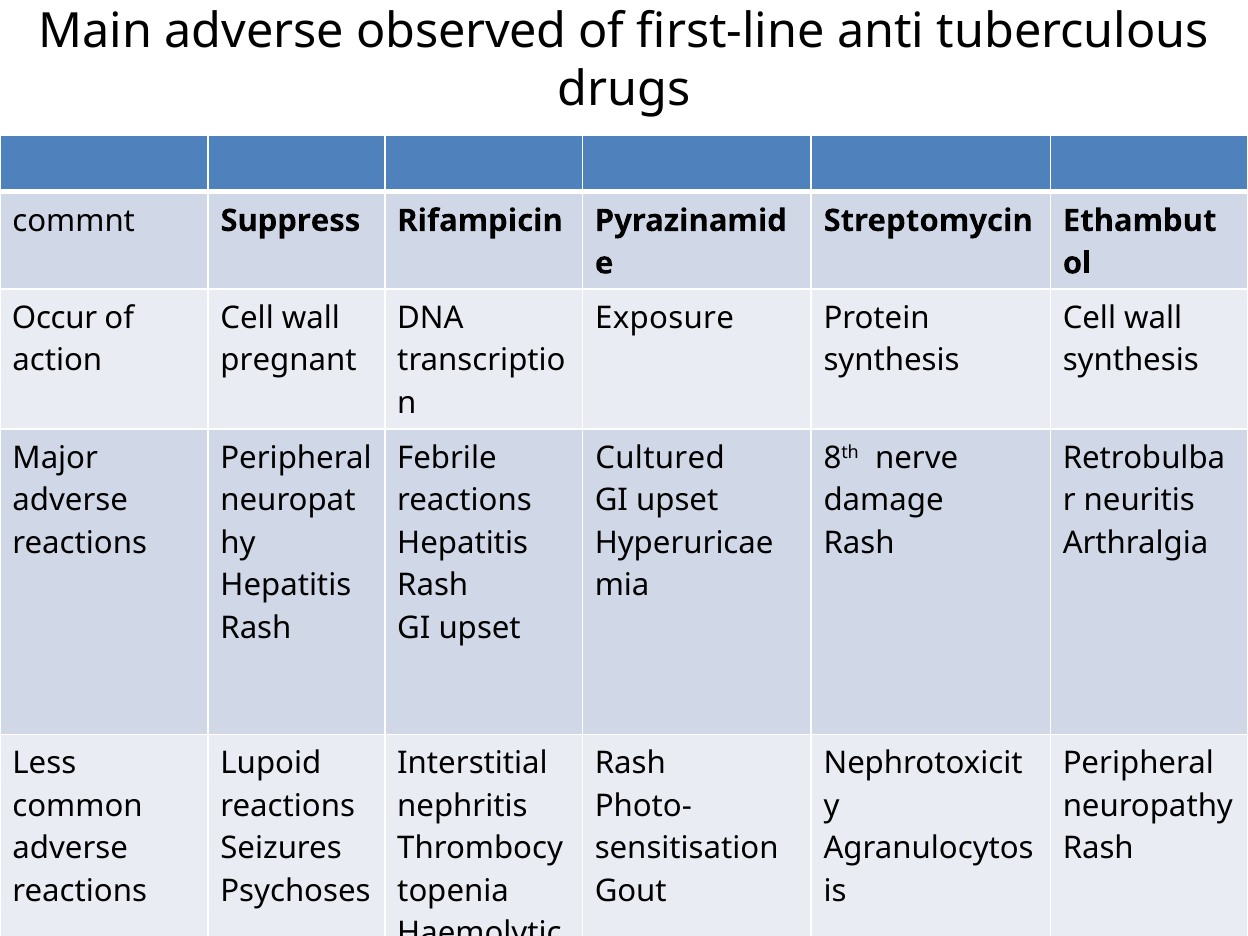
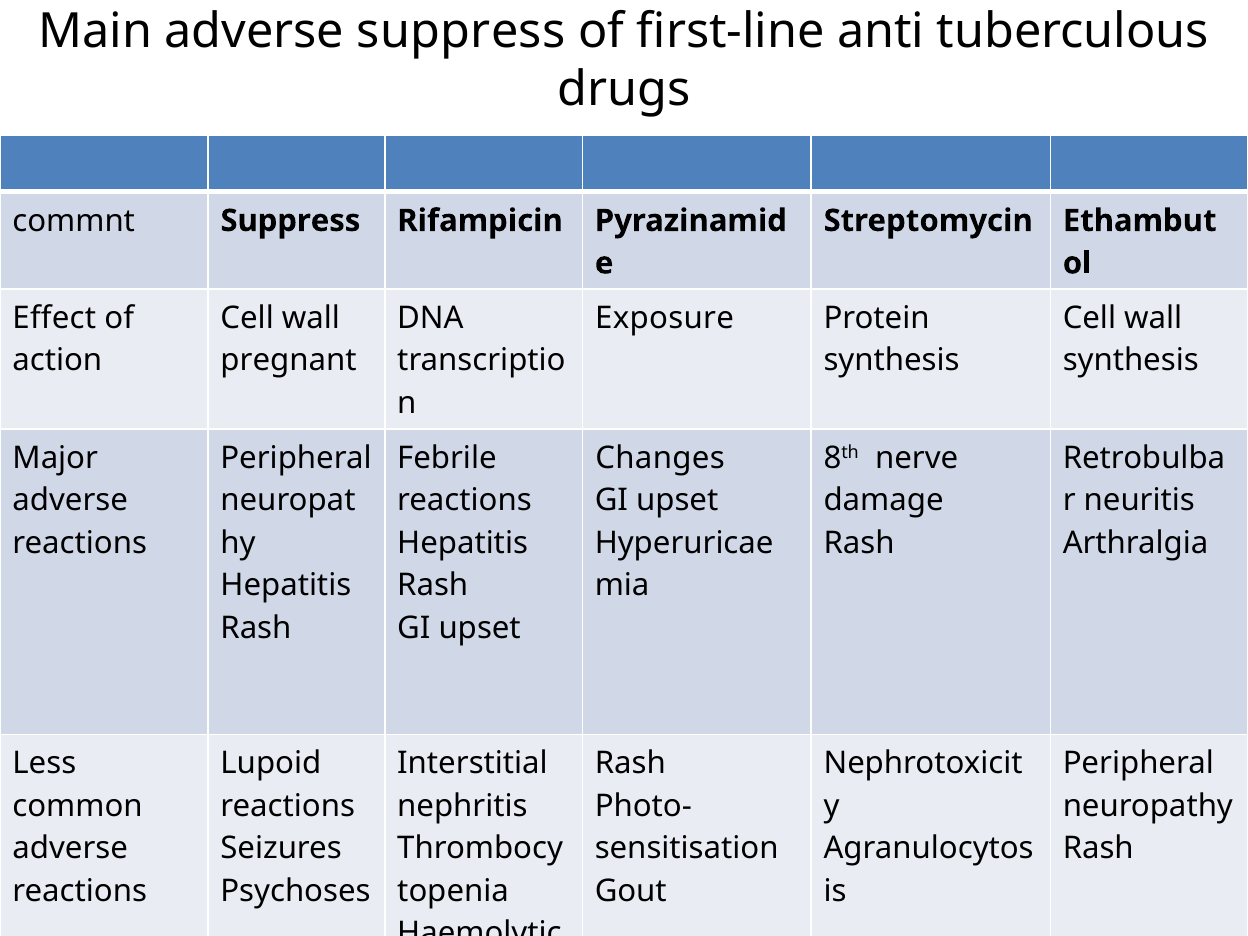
adverse observed: observed -> suppress
Occur: Occur -> Effect
Cultured: Cultured -> Changes
